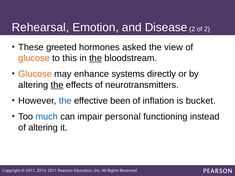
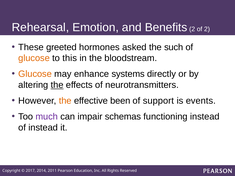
Disease: Disease -> Benefits
view: view -> such
the at (96, 58) underline: present -> none
the at (65, 101) colour: blue -> orange
inflation: inflation -> support
bucket: bucket -> events
much colour: blue -> purple
personal: personal -> schemas
of altering: altering -> instead
